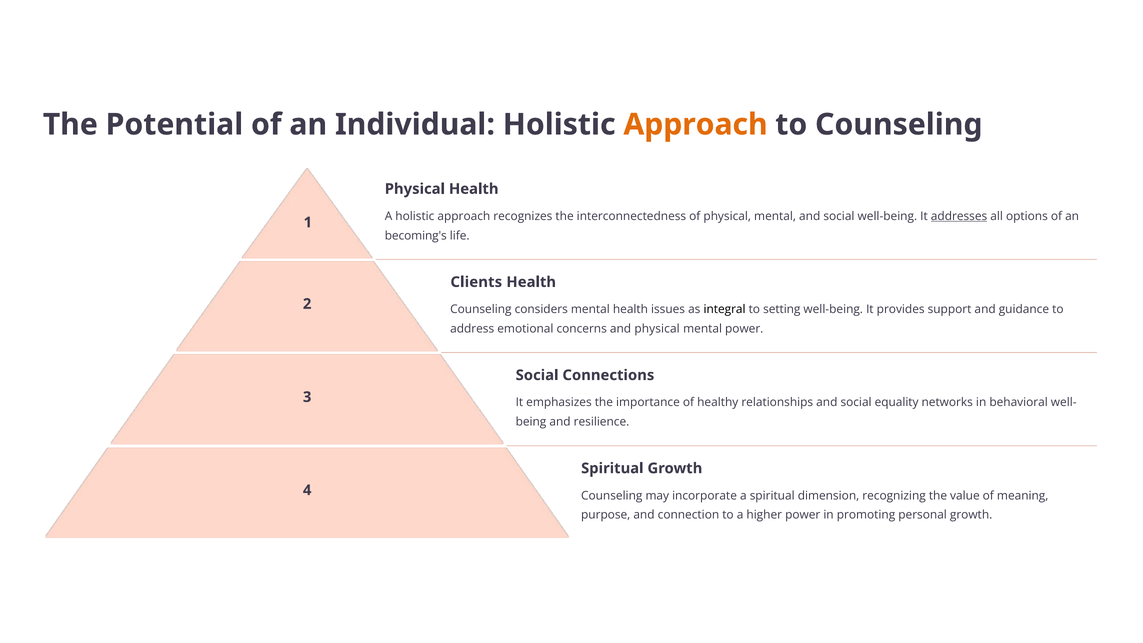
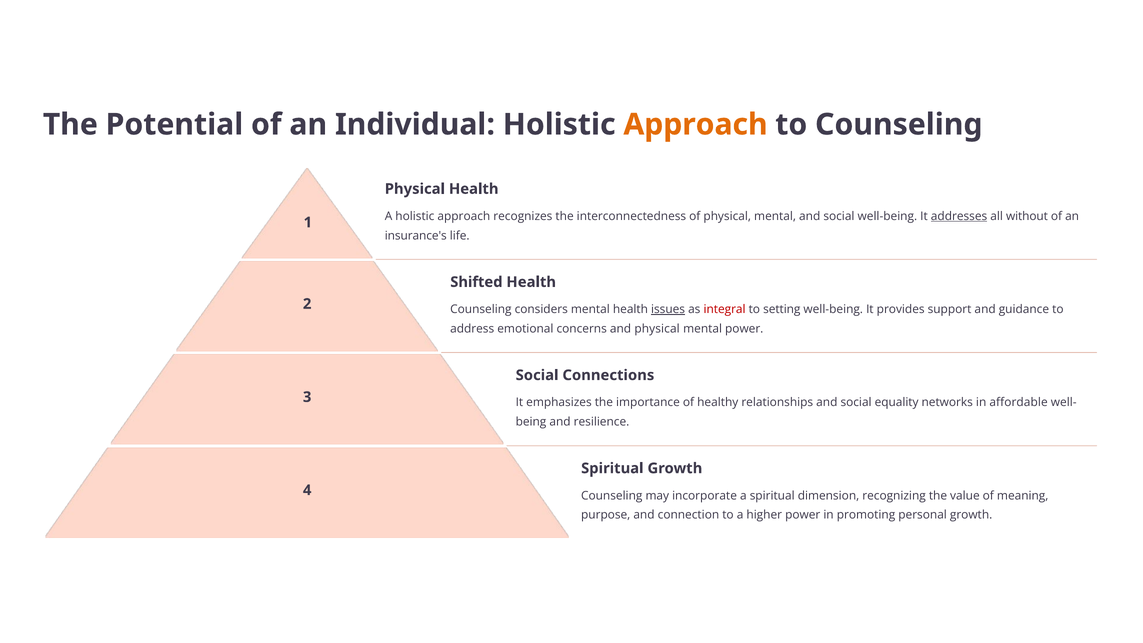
options: options -> without
becoming's: becoming's -> insurance's
Clients: Clients -> Shifted
issues underline: none -> present
integral colour: black -> red
behavioral: behavioral -> affordable
